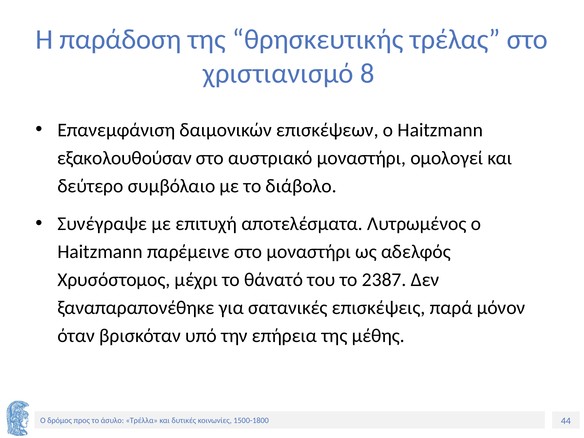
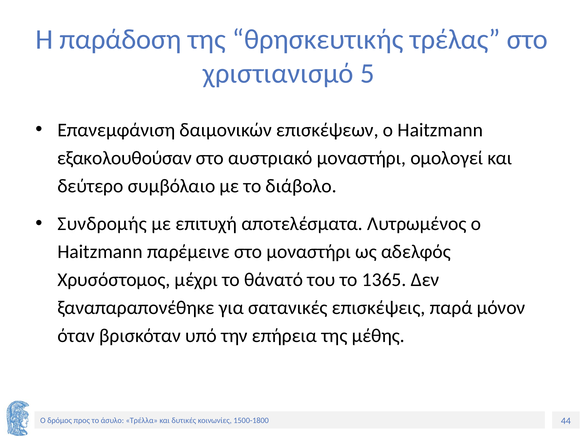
8: 8 -> 5
Συνέγραψε: Συνέγραψε -> Συνδρομής
2387: 2387 -> 1365
